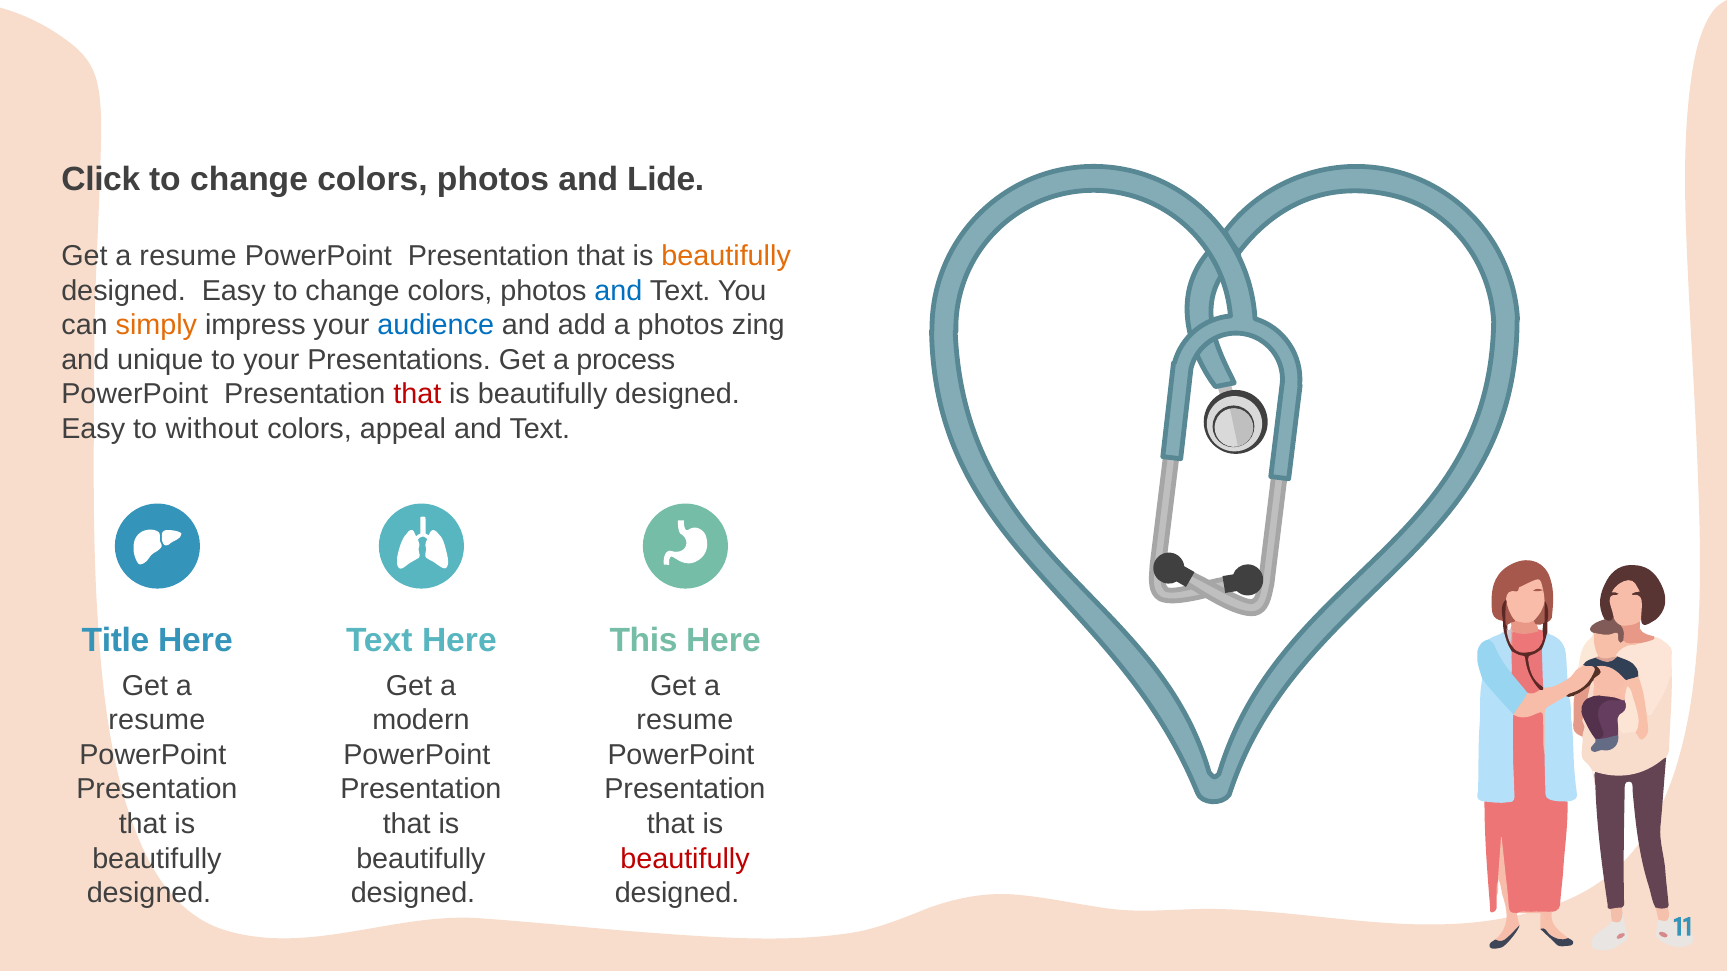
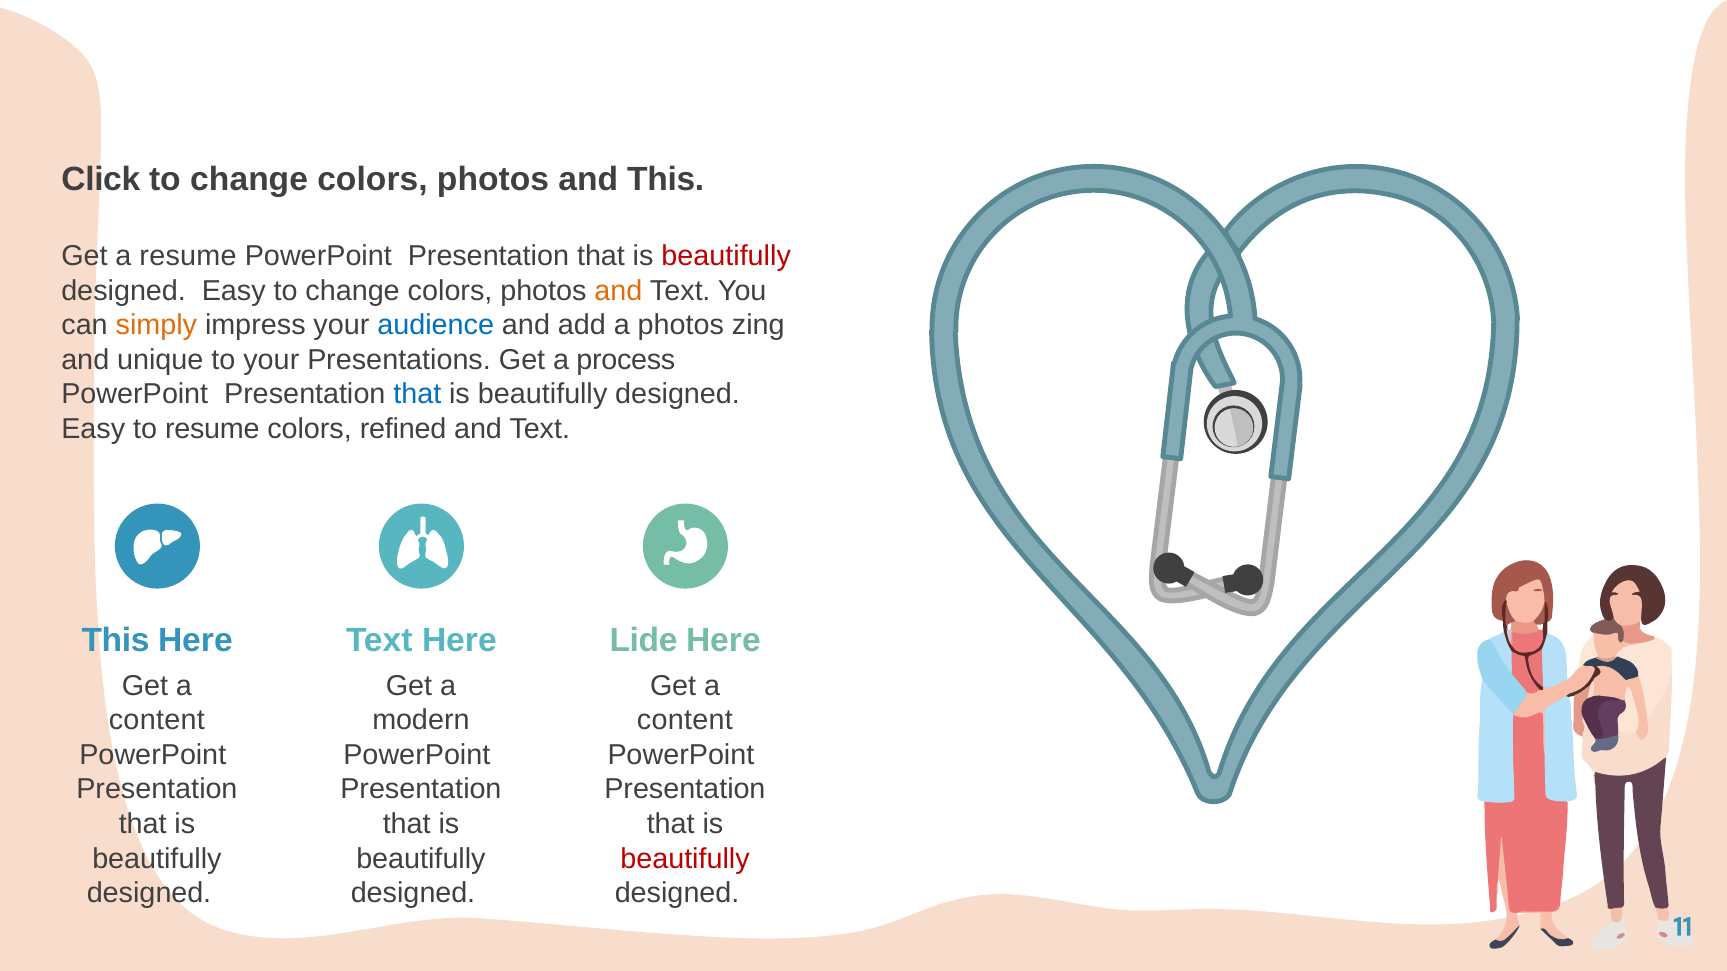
and Lide: Lide -> This
beautifully at (726, 256) colour: orange -> red
and at (618, 291) colour: blue -> orange
that at (417, 394) colour: red -> blue
to without: without -> resume
appeal: appeal -> refined
Title at (116, 641): Title -> This
This: This -> Lide
resume at (157, 721): resume -> content
resume at (685, 721): resume -> content
